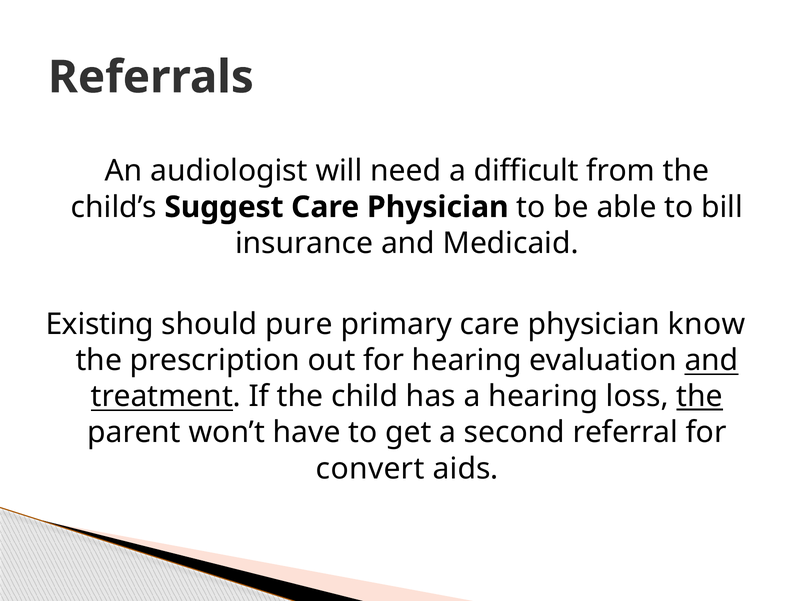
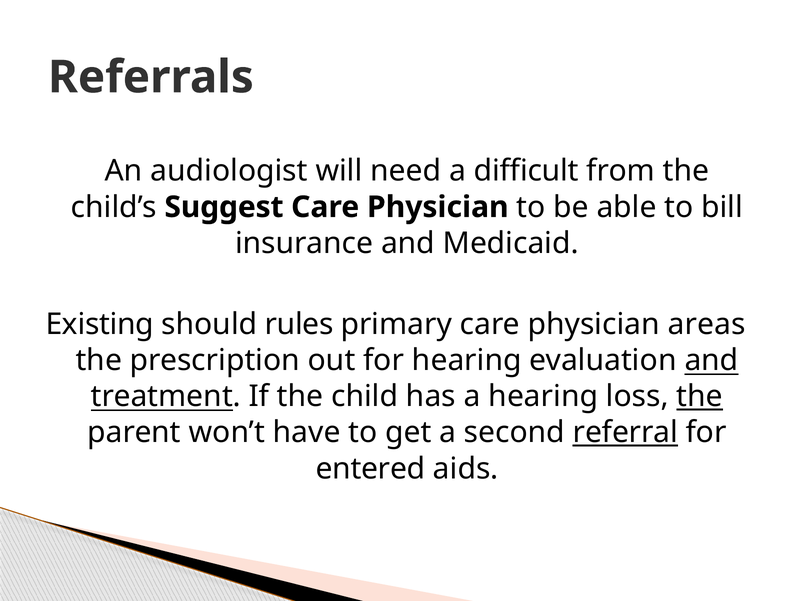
pure: pure -> rules
know: know -> areas
referral underline: none -> present
convert: convert -> entered
